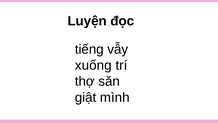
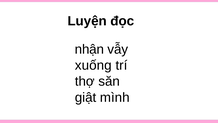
tiếng: tiếng -> nhận
